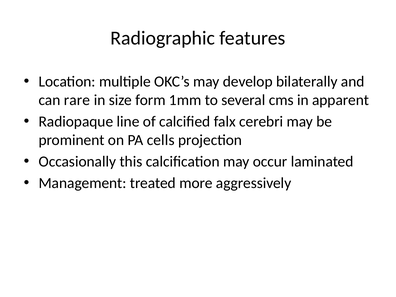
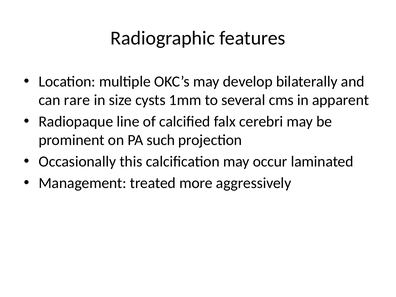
form: form -> cysts
cells: cells -> such
